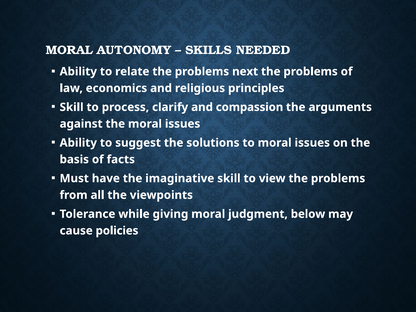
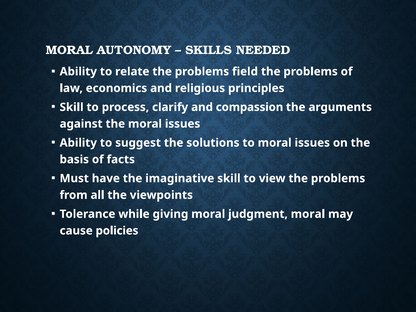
next: next -> field
judgment below: below -> moral
